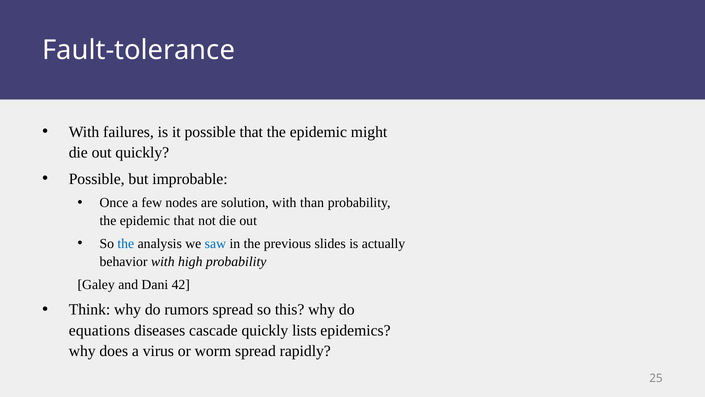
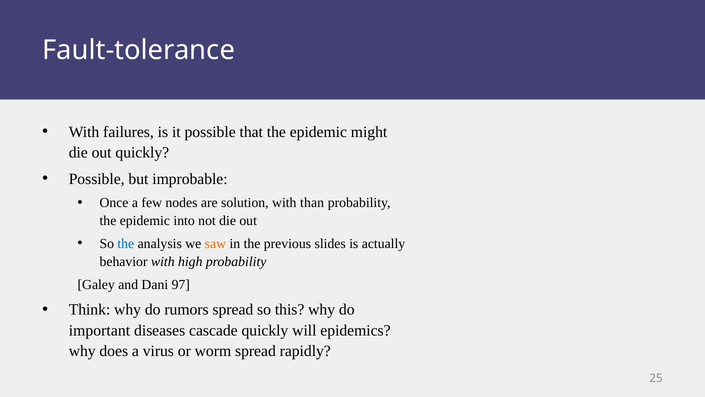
epidemic that: that -> into
saw colour: blue -> orange
42: 42 -> 97
equations: equations -> important
lists: lists -> will
